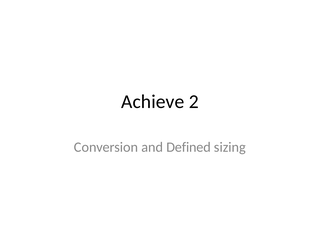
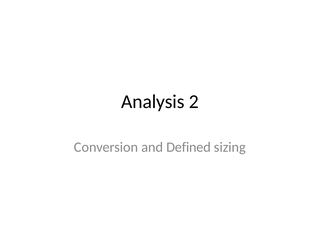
Achieve: Achieve -> Analysis
